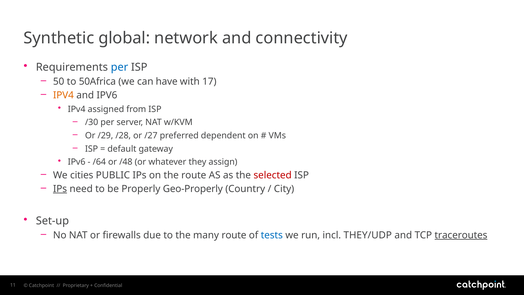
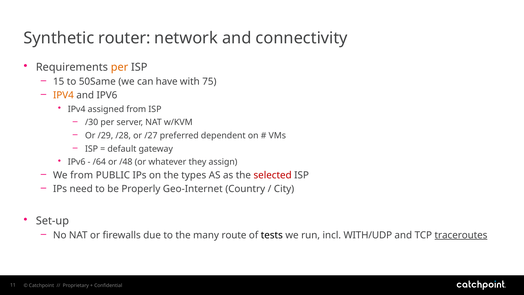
global: global -> router
per at (120, 67) colour: blue -> orange
50: 50 -> 15
50Africa: 50Africa -> 50Same
17: 17 -> 75
We cities: cities -> from
the route: route -> types
IPs at (60, 189) underline: present -> none
Geo-Properly: Geo-Properly -> Geo-Internet
tests colour: blue -> black
THEY/UDP: THEY/UDP -> WITH/UDP
